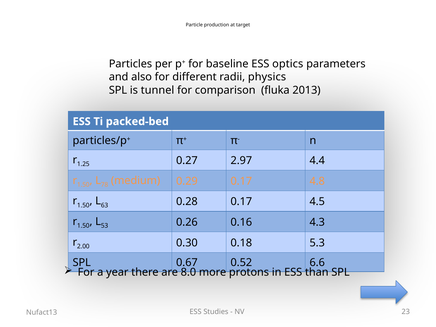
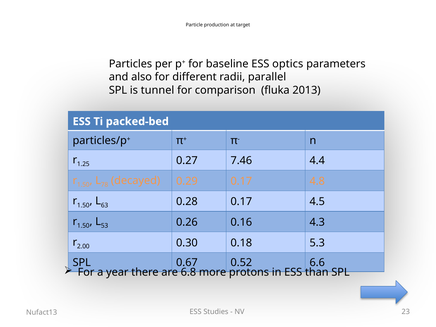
physics: physics -> parallel
2.97: 2.97 -> 7.46
medium: medium -> decayed
8.0: 8.0 -> 6.8
